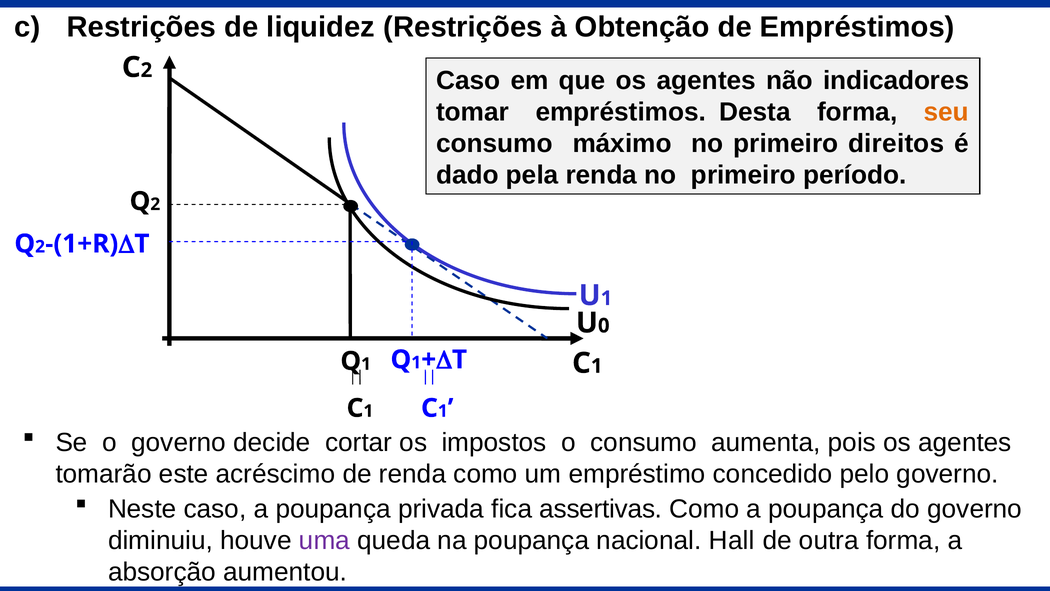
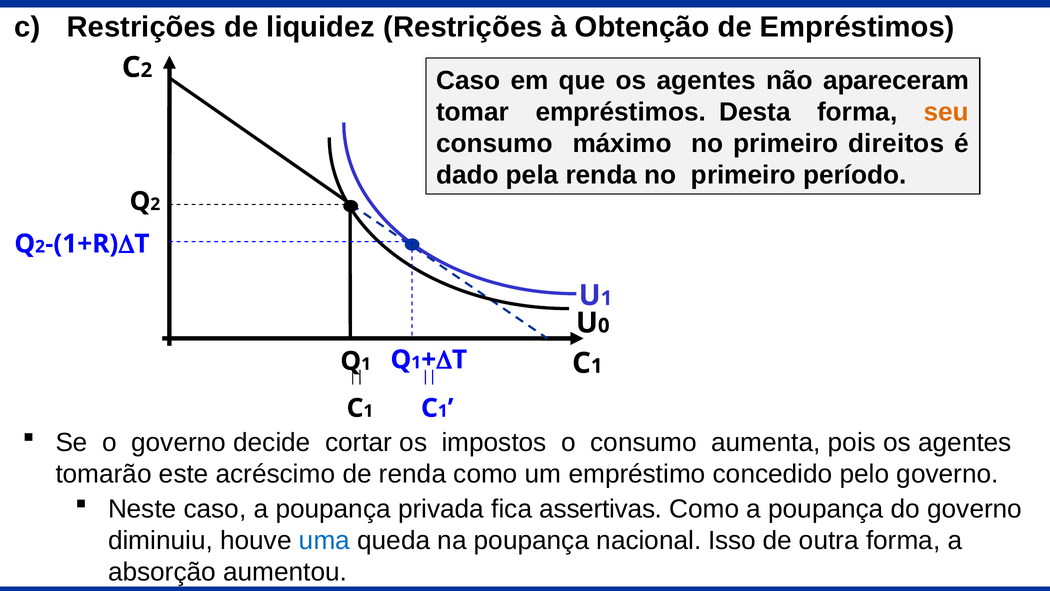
indicadores: indicadores -> apareceram
uma colour: purple -> blue
Hall: Hall -> Isso
